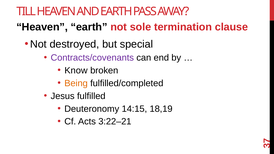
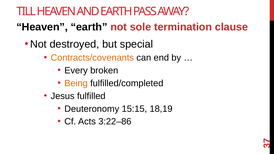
Contracts/covenants colour: purple -> orange
Know: Know -> Every
14:15: 14:15 -> 15:15
3:22–21: 3:22–21 -> 3:22–86
